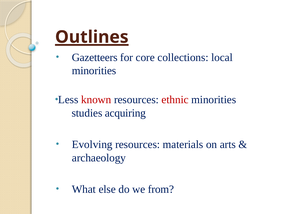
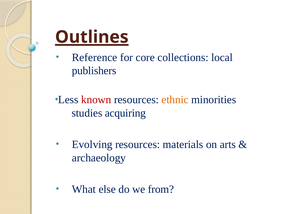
Gazetteers: Gazetteers -> Reference
minorities at (94, 71): minorities -> publishers
ethnic colour: red -> orange
